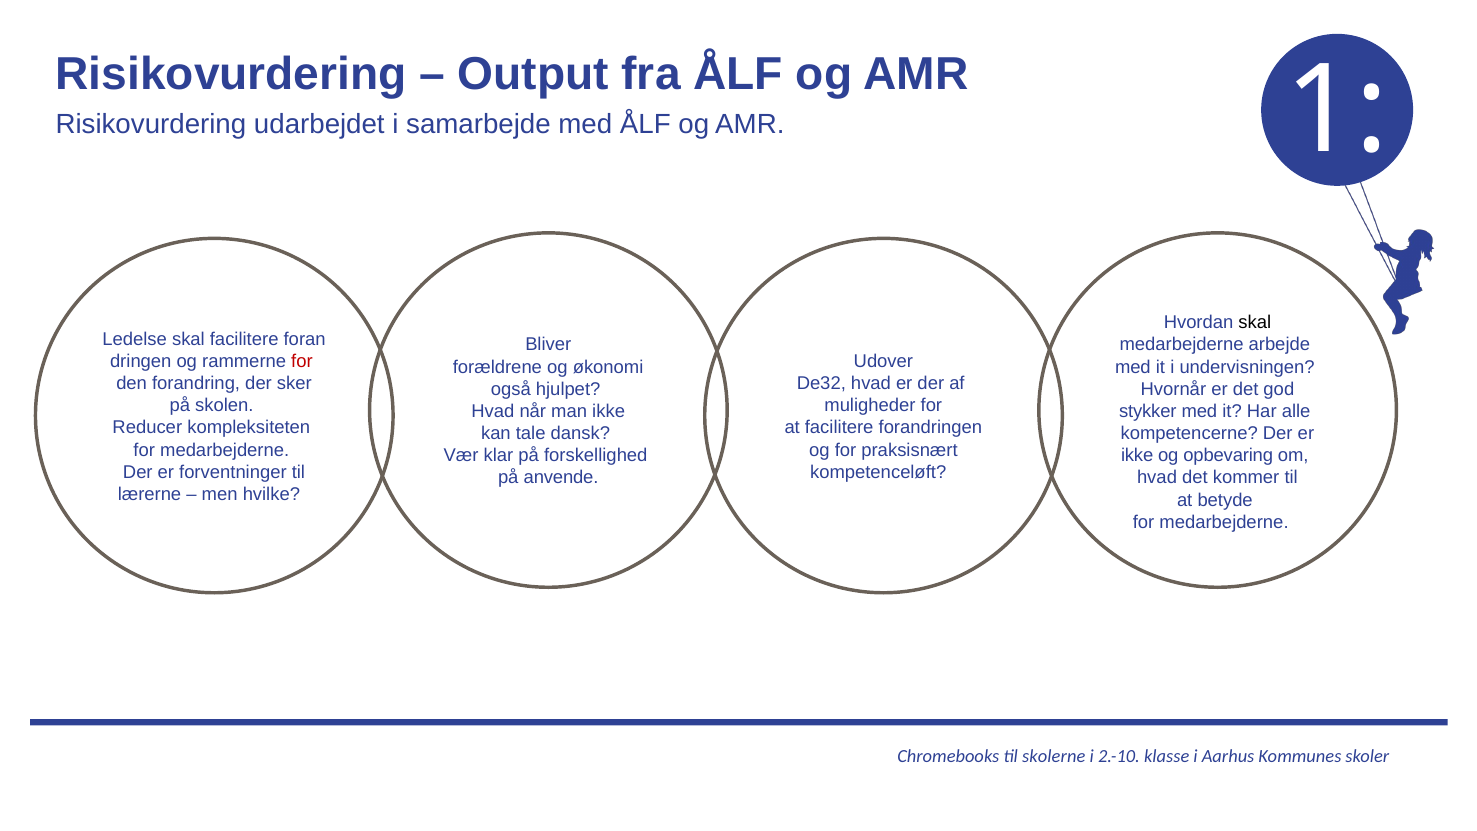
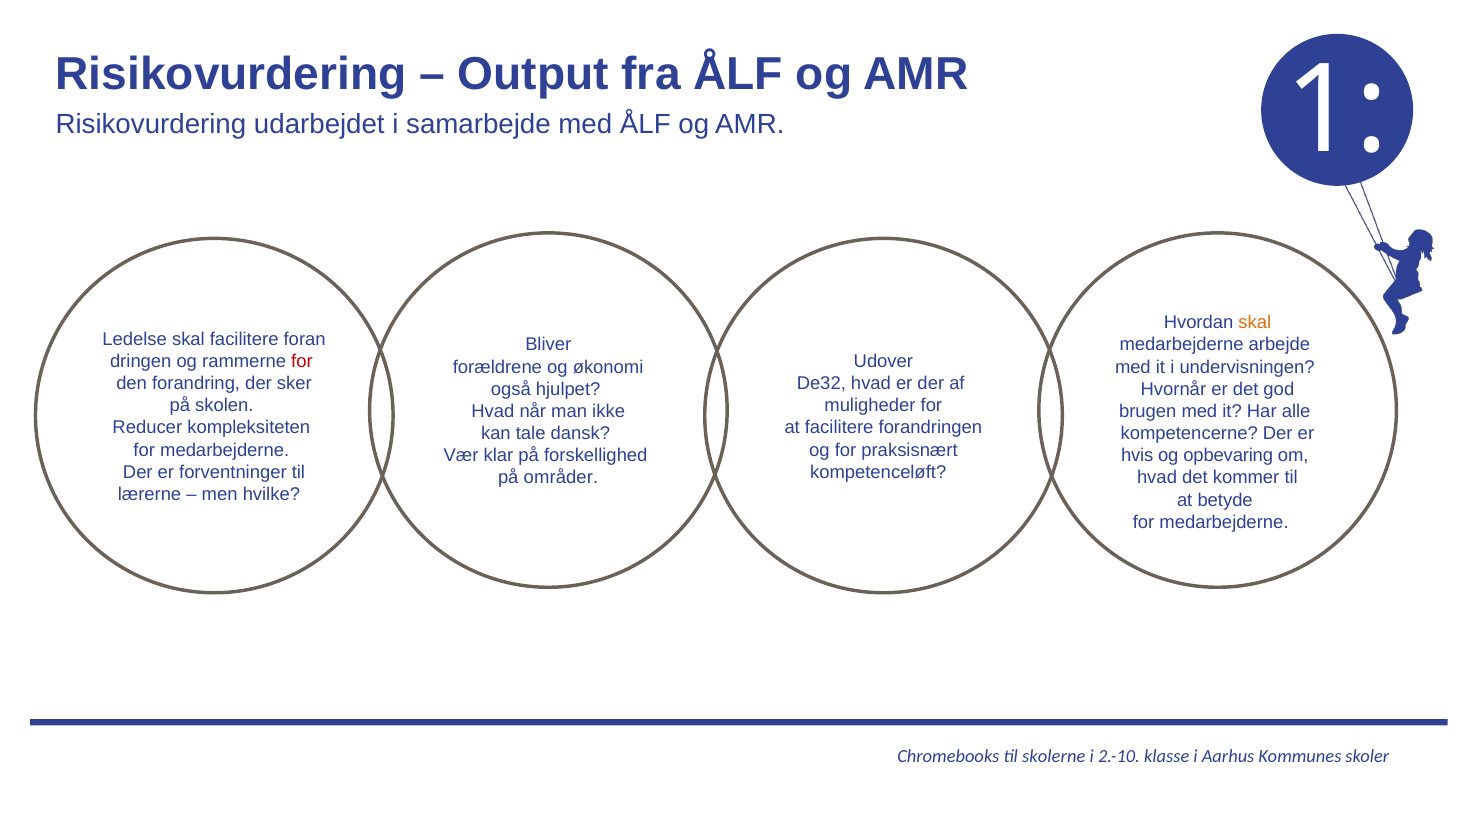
skal at (1255, 323) colour: black -> orange
stykker: stykker -> brugen
ikke at (1137, 456): ikke -> hvis
anvende: anvende -> områder
